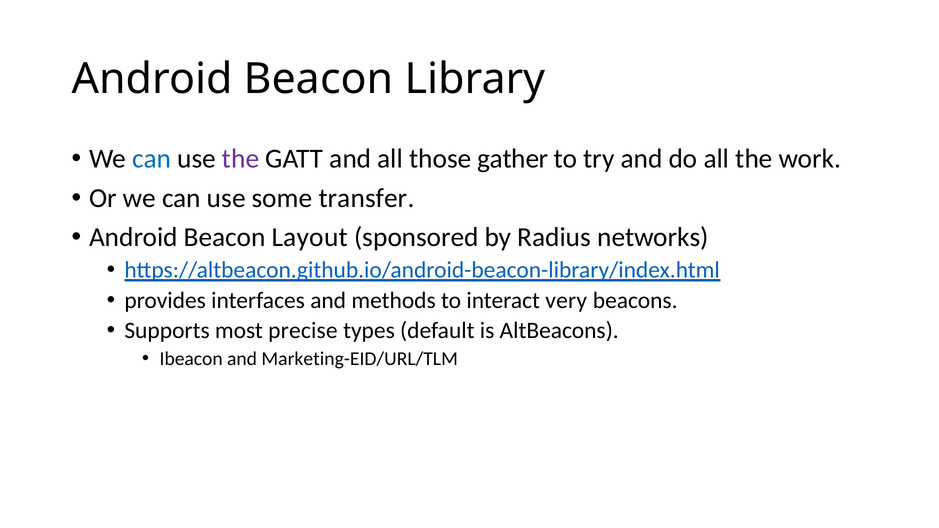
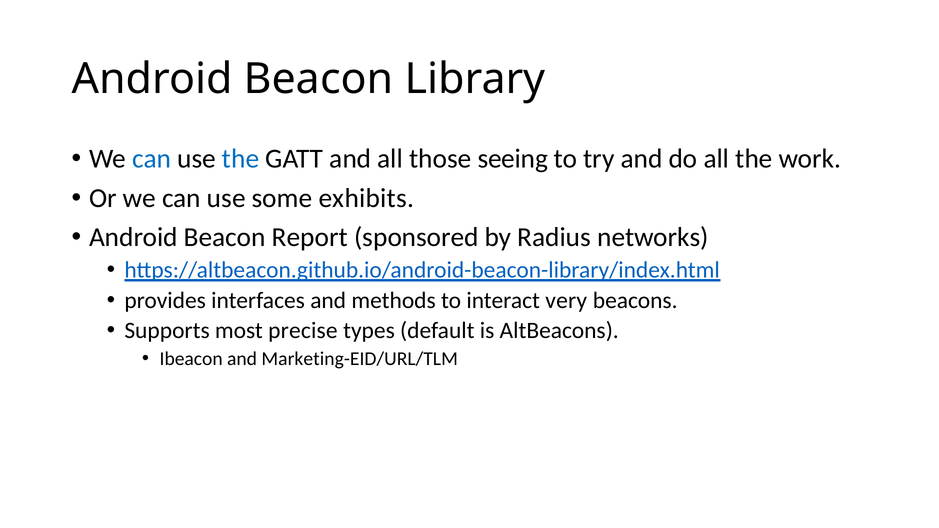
the at (241, 159) colour: purple -> blue
gather: gather -> seeing
transfer: transfer -> exhibits
Layout: Layout -> Report
